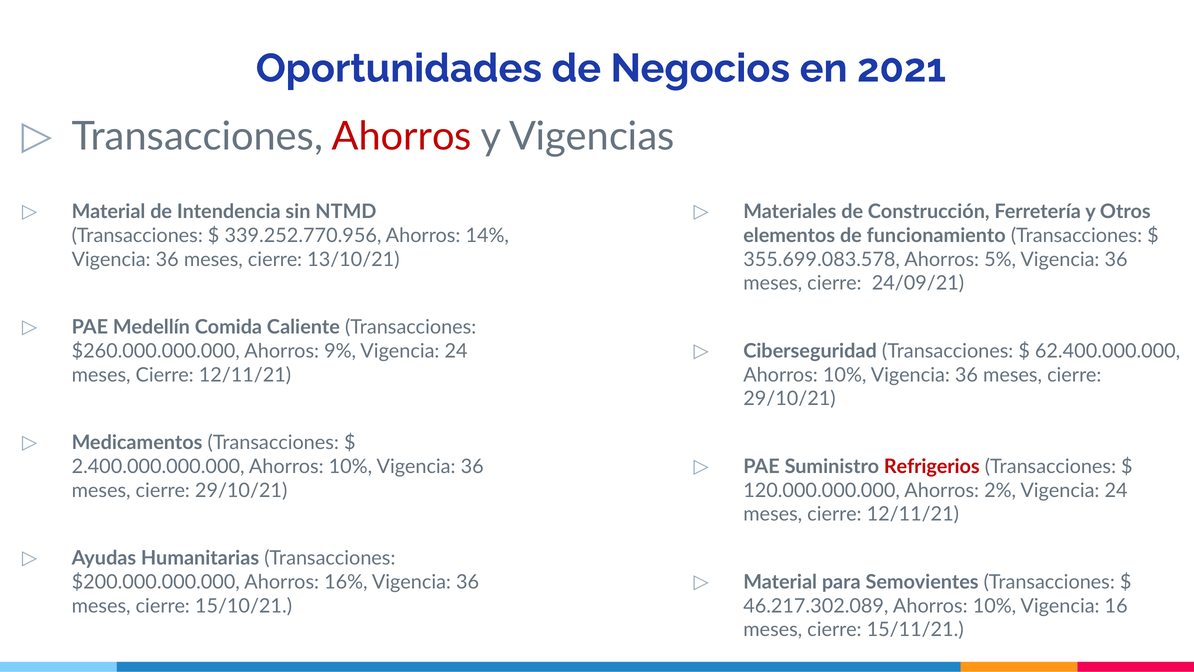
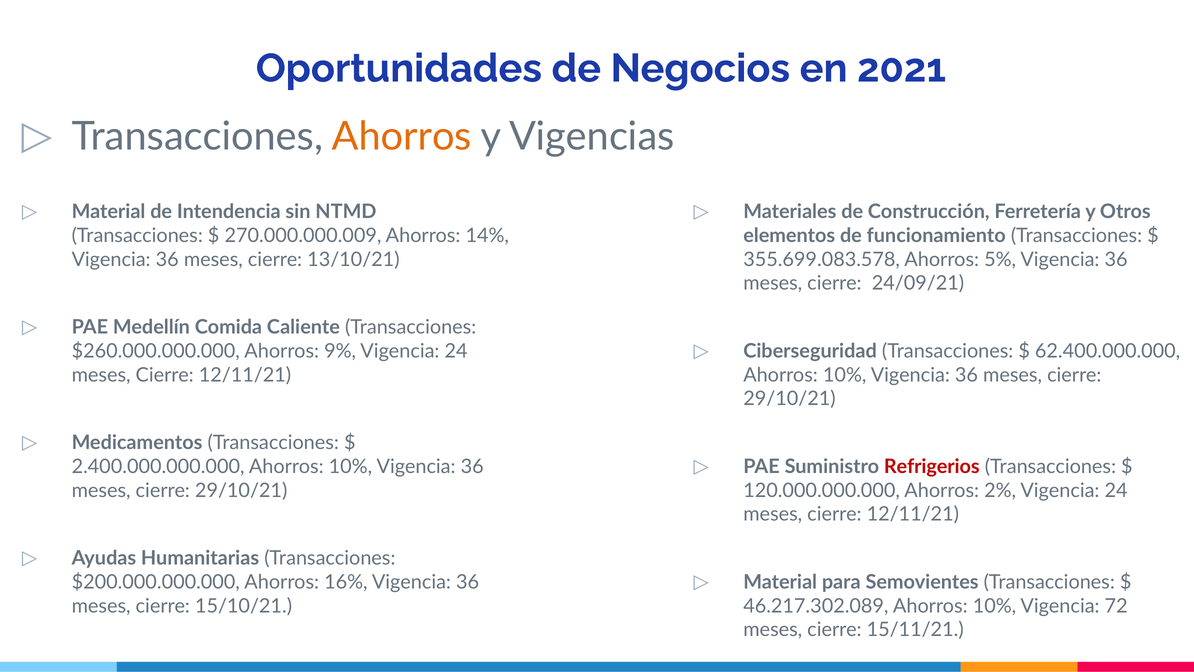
Ahorros at (402, 136) colour: red -> orange
339.252.770.956: 339.252.770.956 -> 270.000.000.009
16: 16 -> 72
